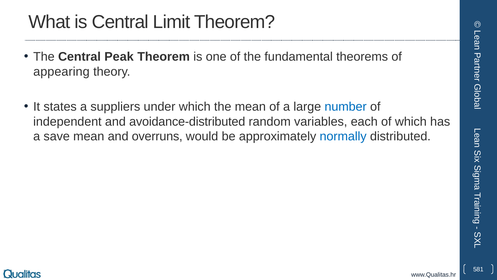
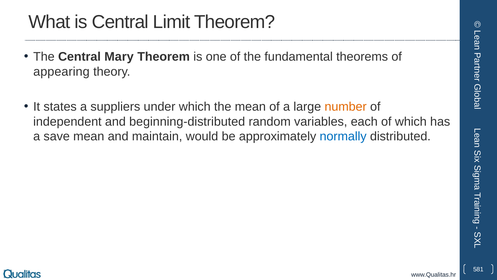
Peak: Peak -> Mary
number colour: blue -> orange
avoidance-distributed: avoidance-distributed -> beginning-distributed
overruns: overruns -> maintain
